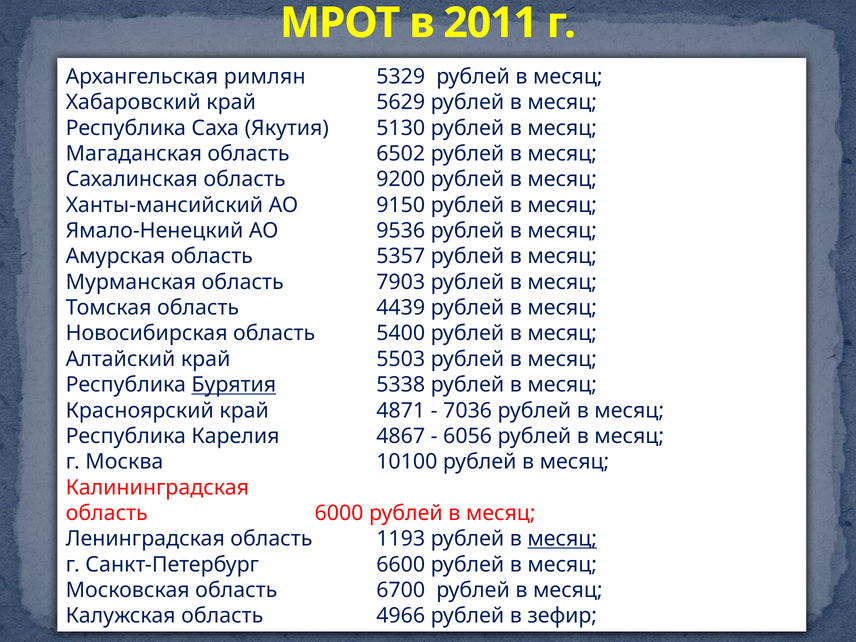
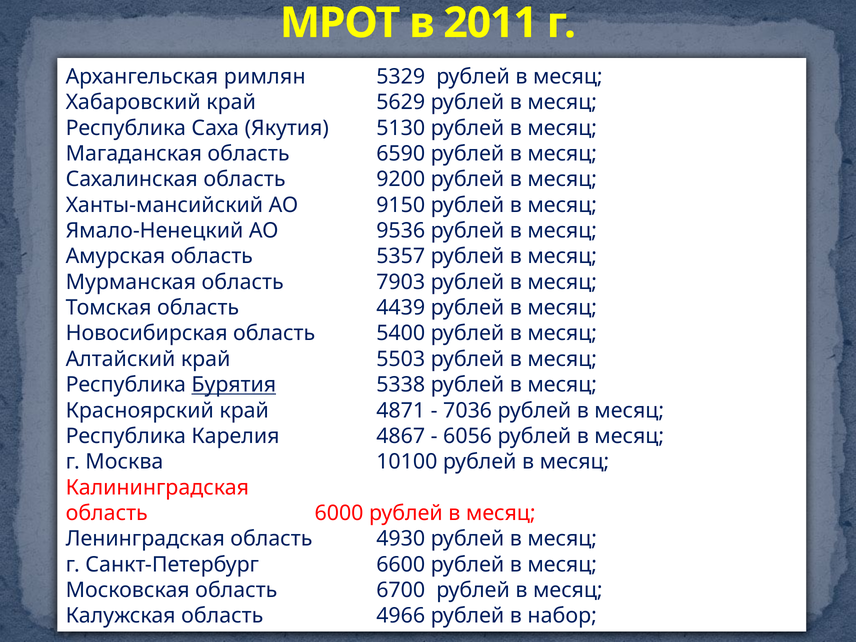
6502: 6502 -> 6590
1193: 1193 -> 4930
месяц at (562, 539) underline: present -> none
зефир: зефир -> набор
